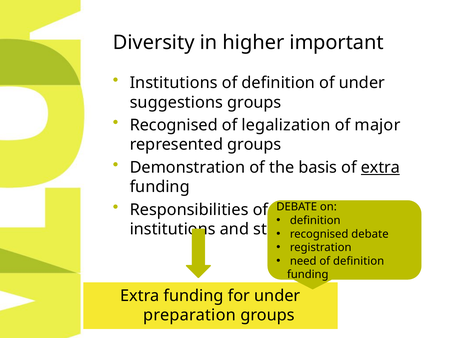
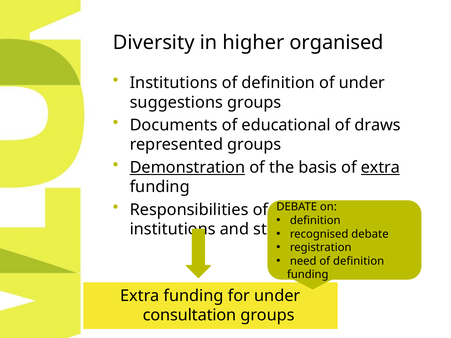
important: important -> organised
Recognised at (174, 125): Recognised -> Documents
legalization: legalization -> educational
major: major -> draws
Demonstration underline: none -> present
preparation: preparation -> consultation
